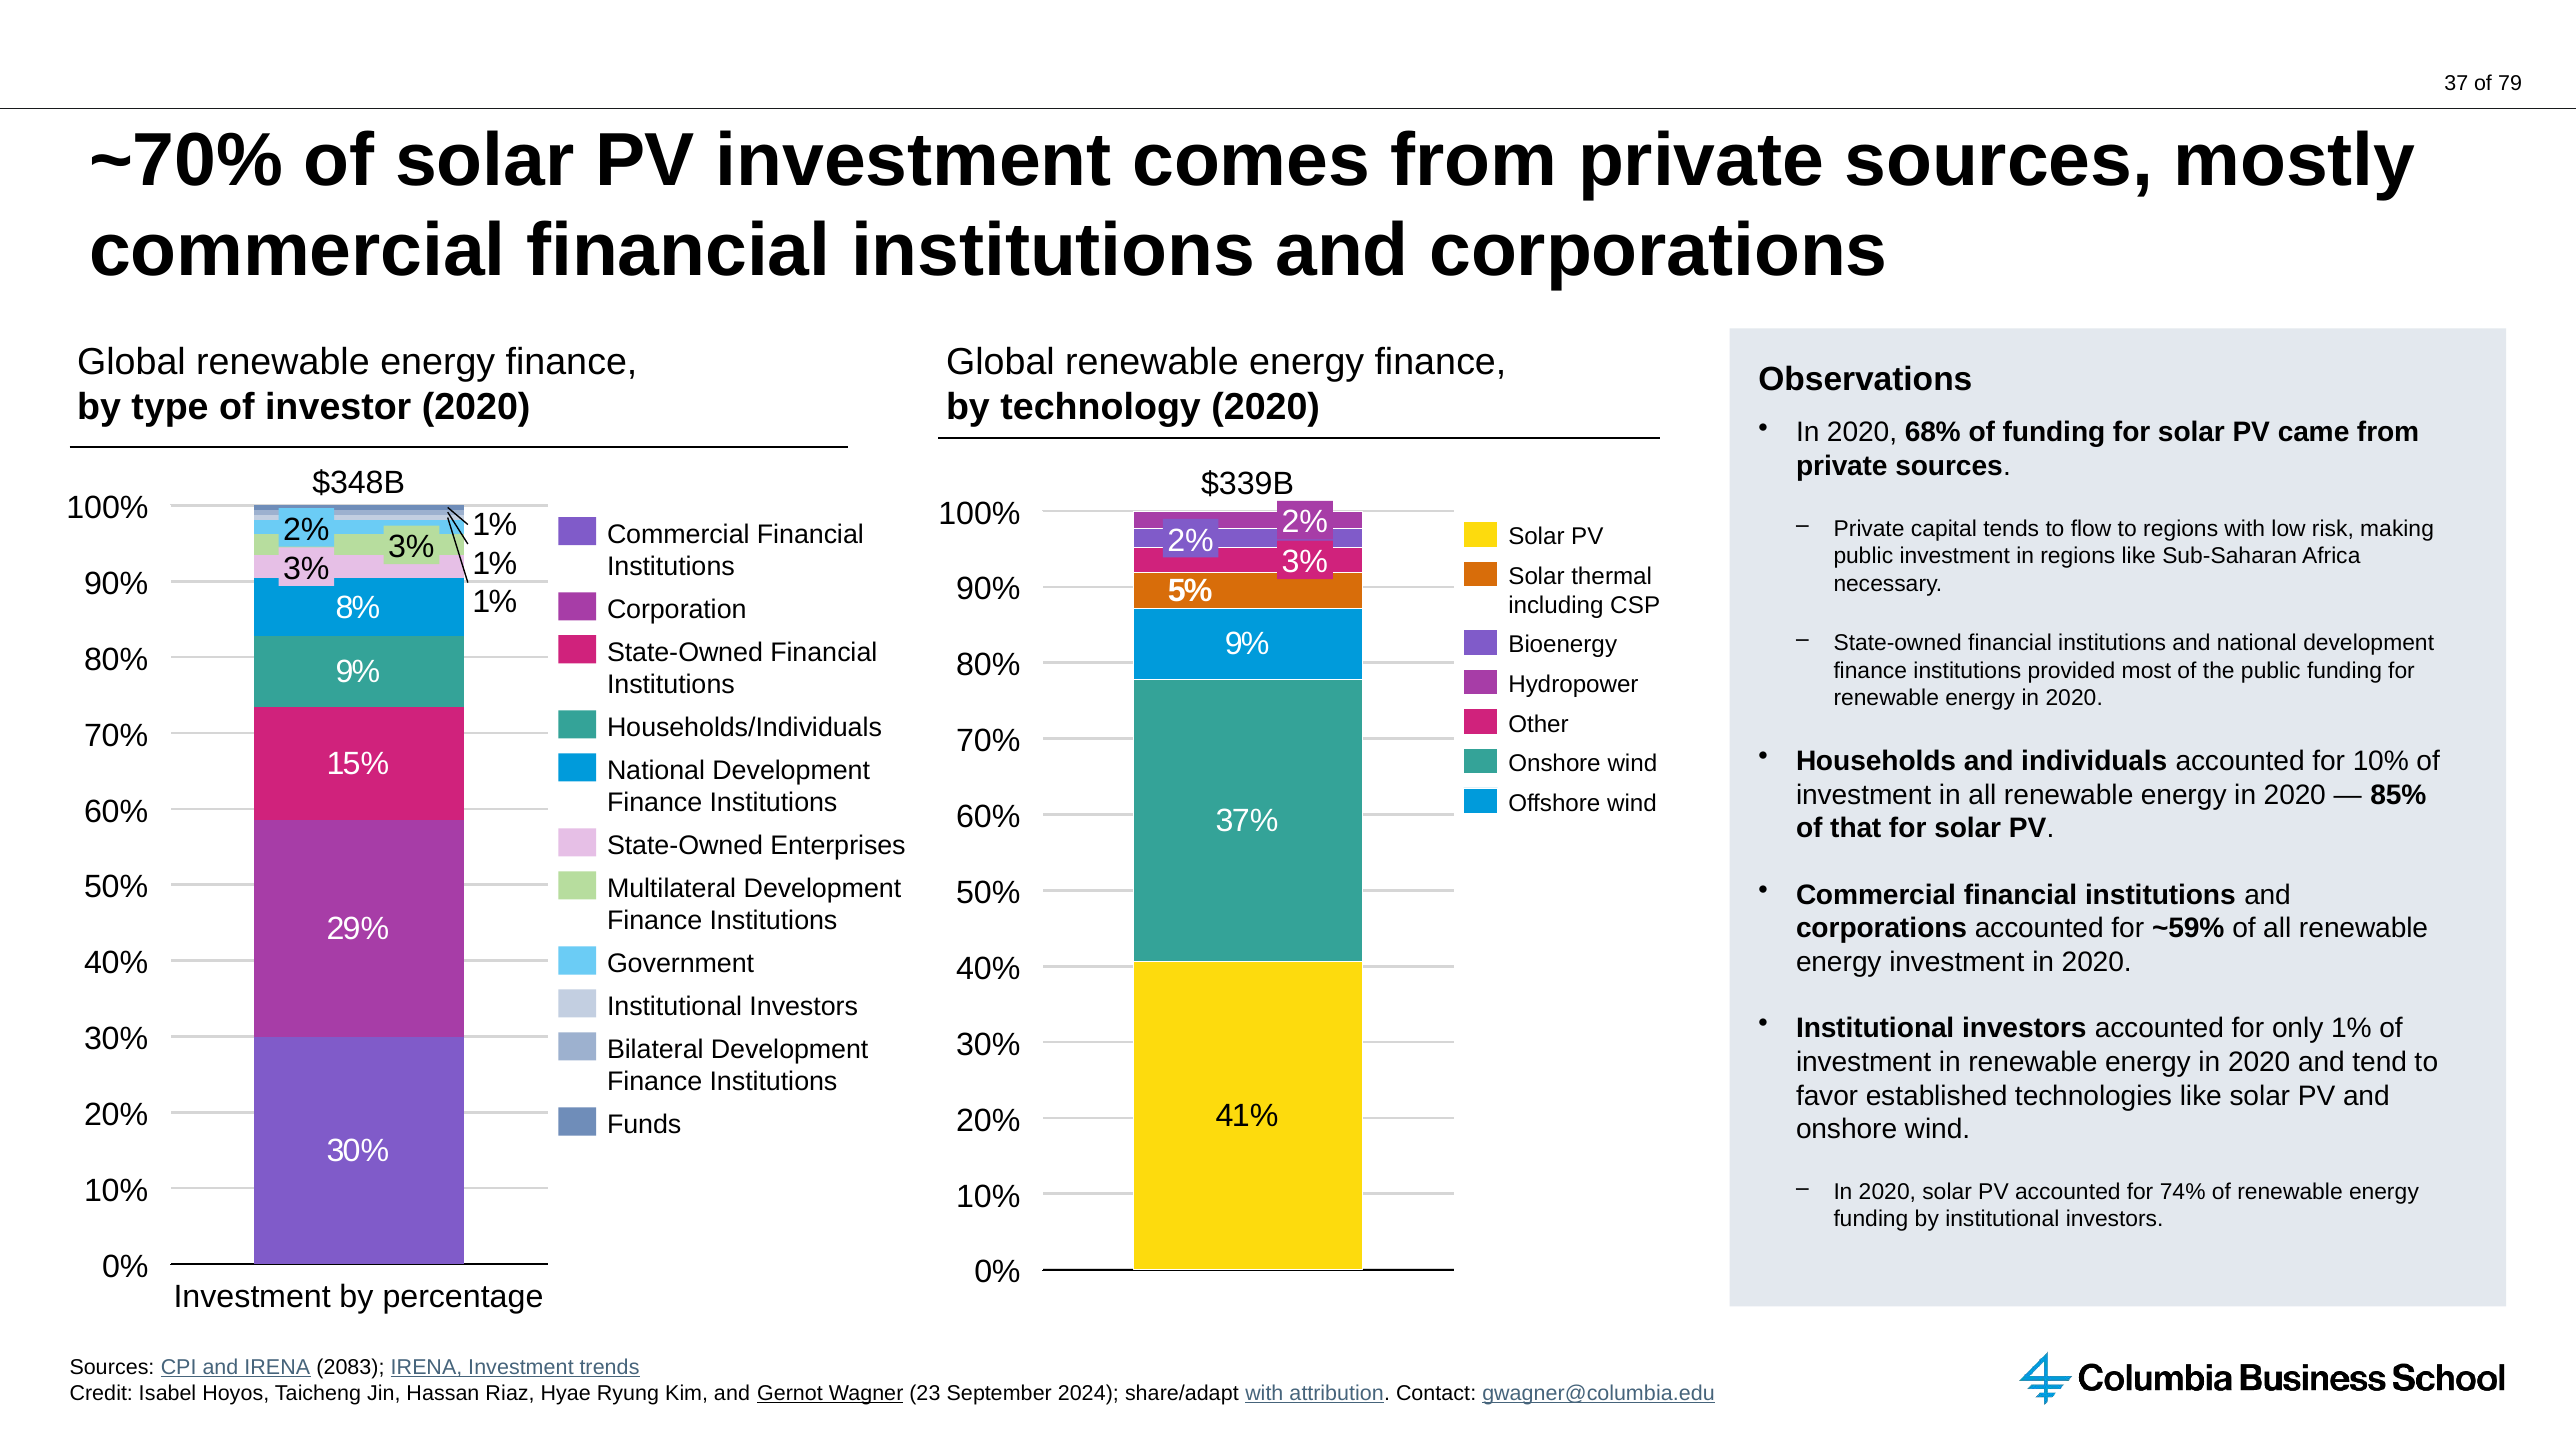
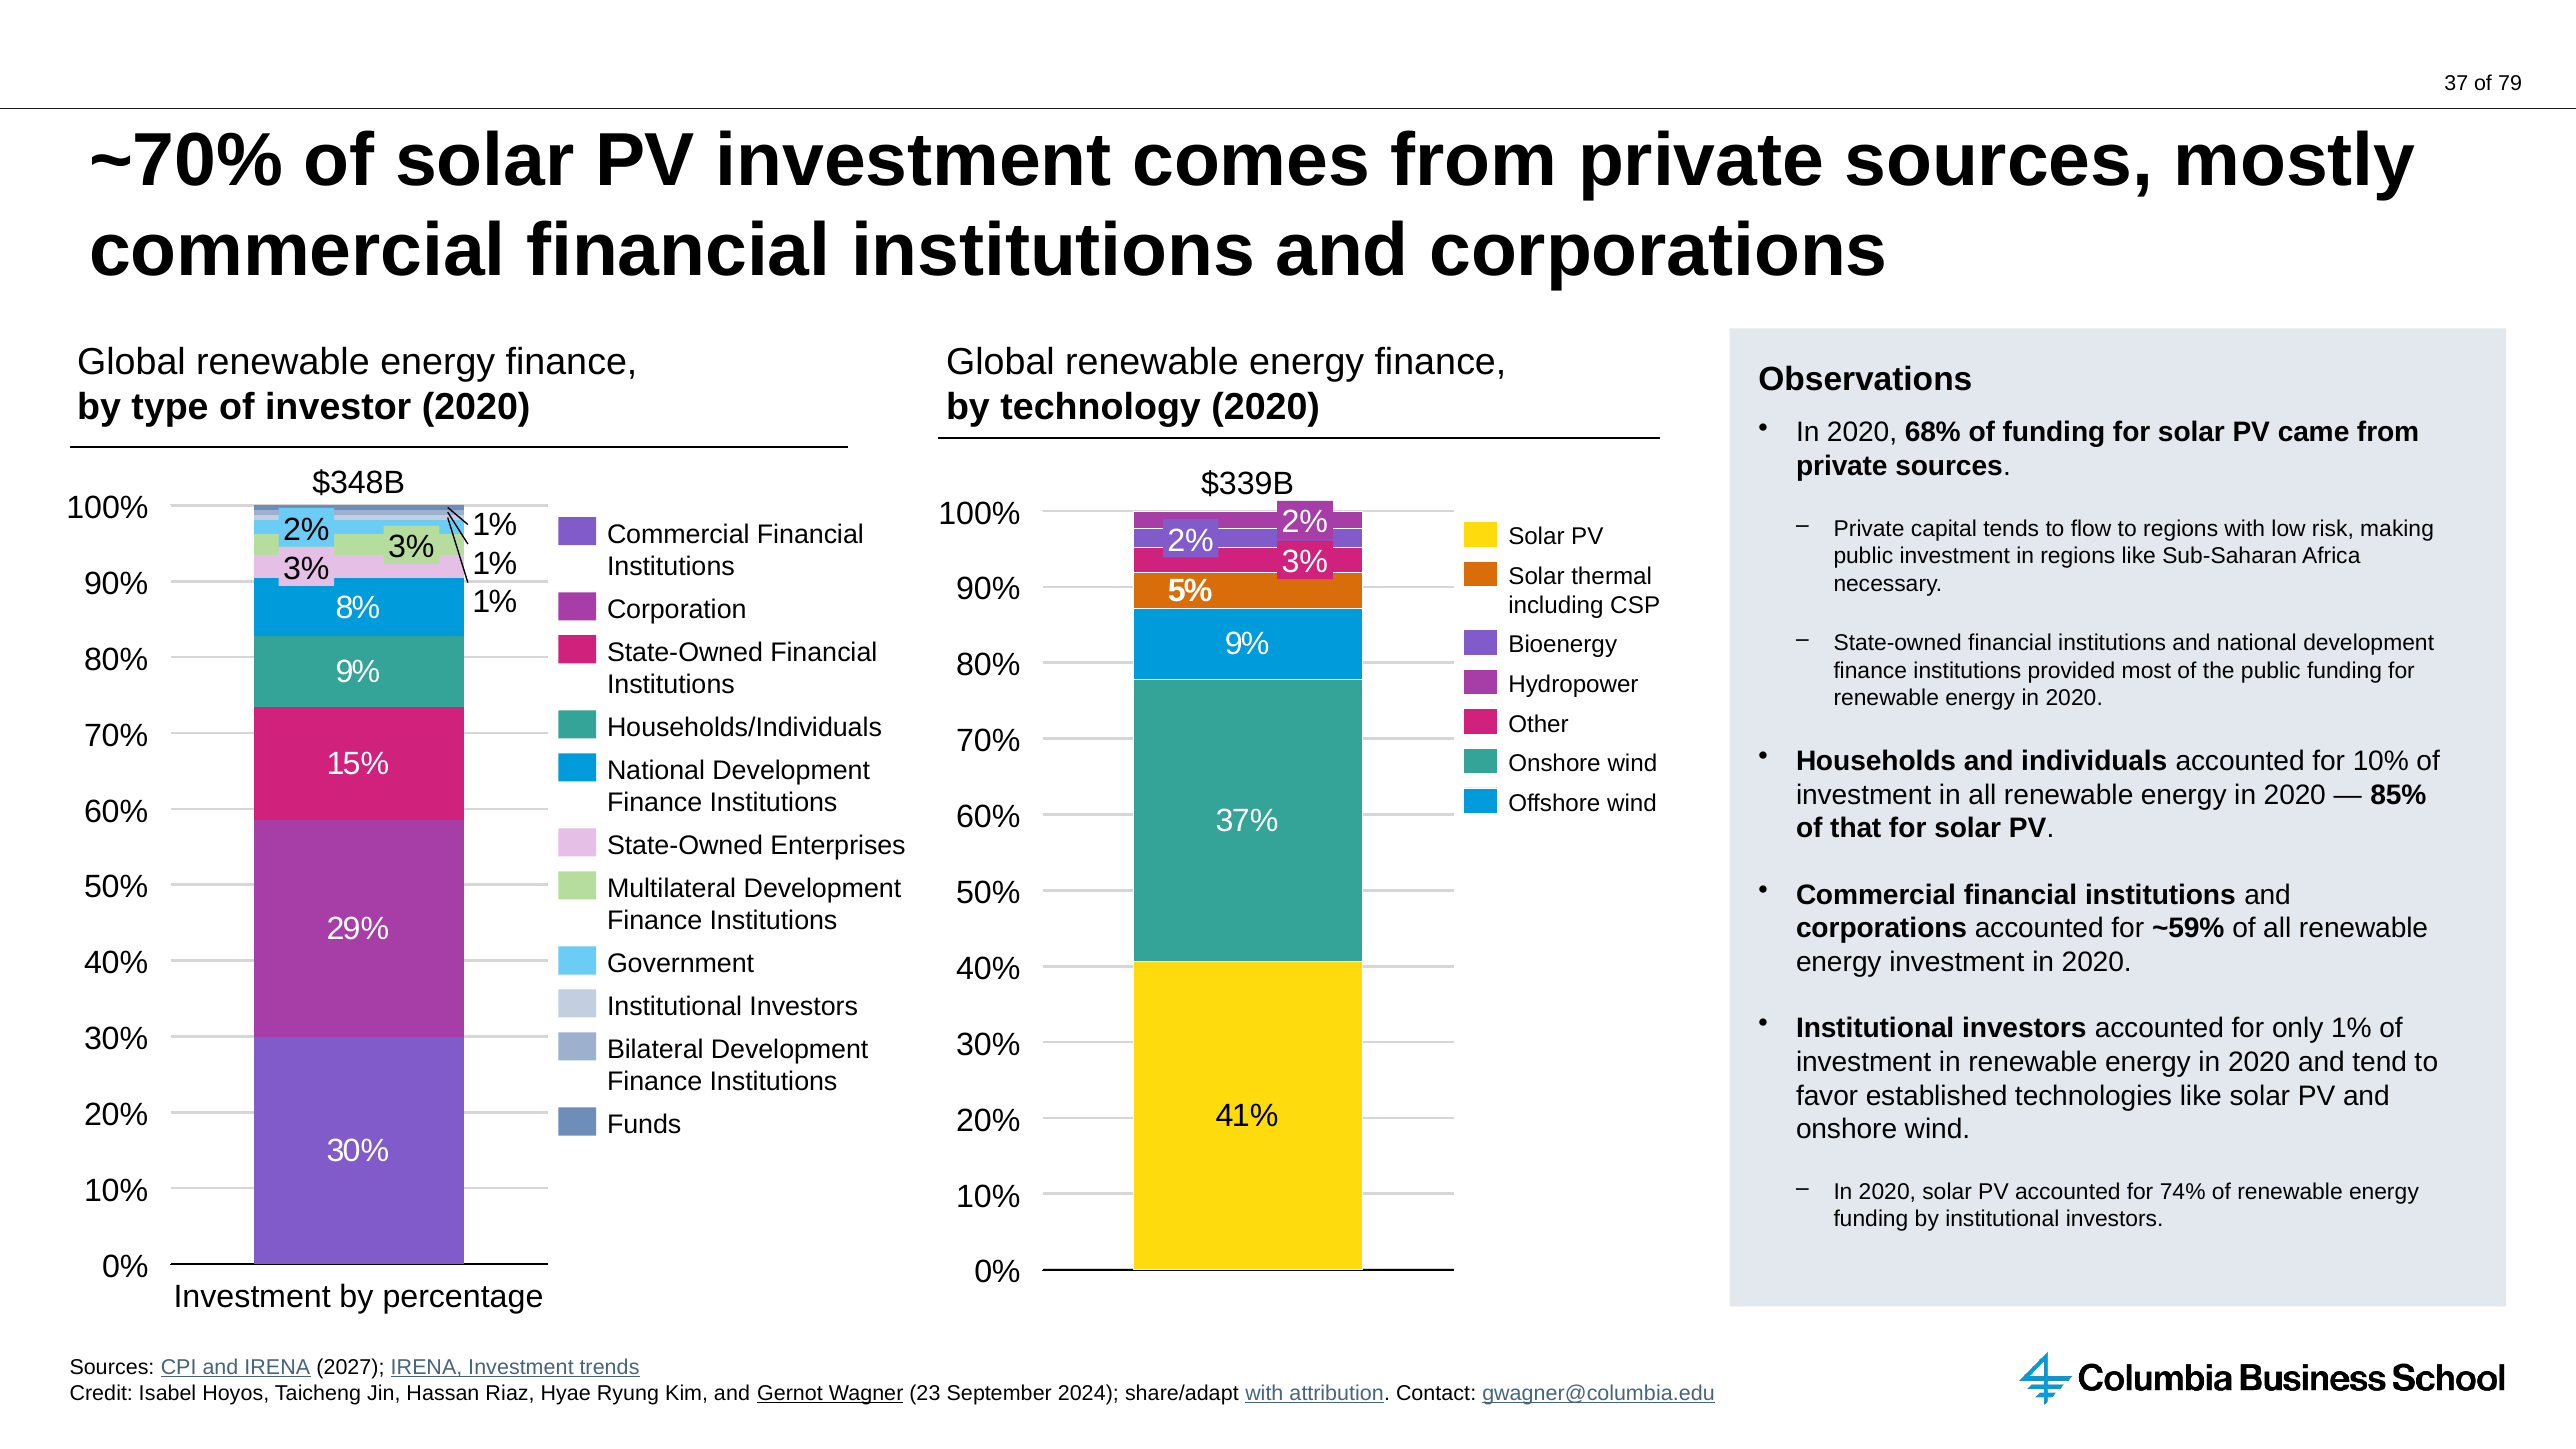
2083: 2083 -> 2027
